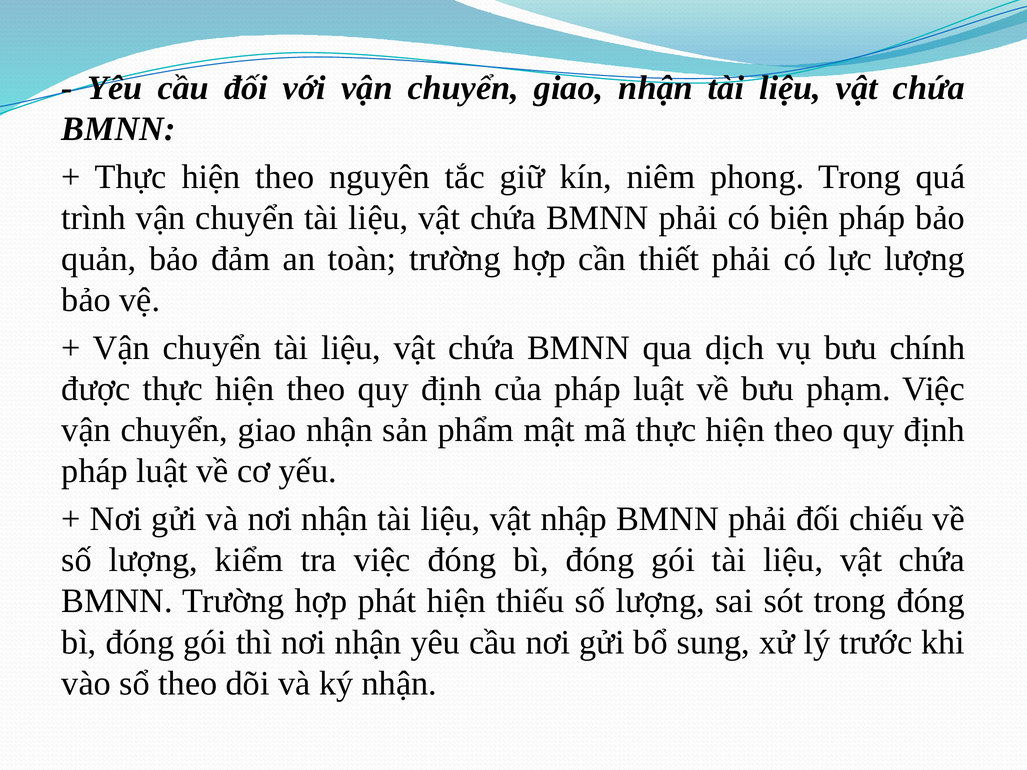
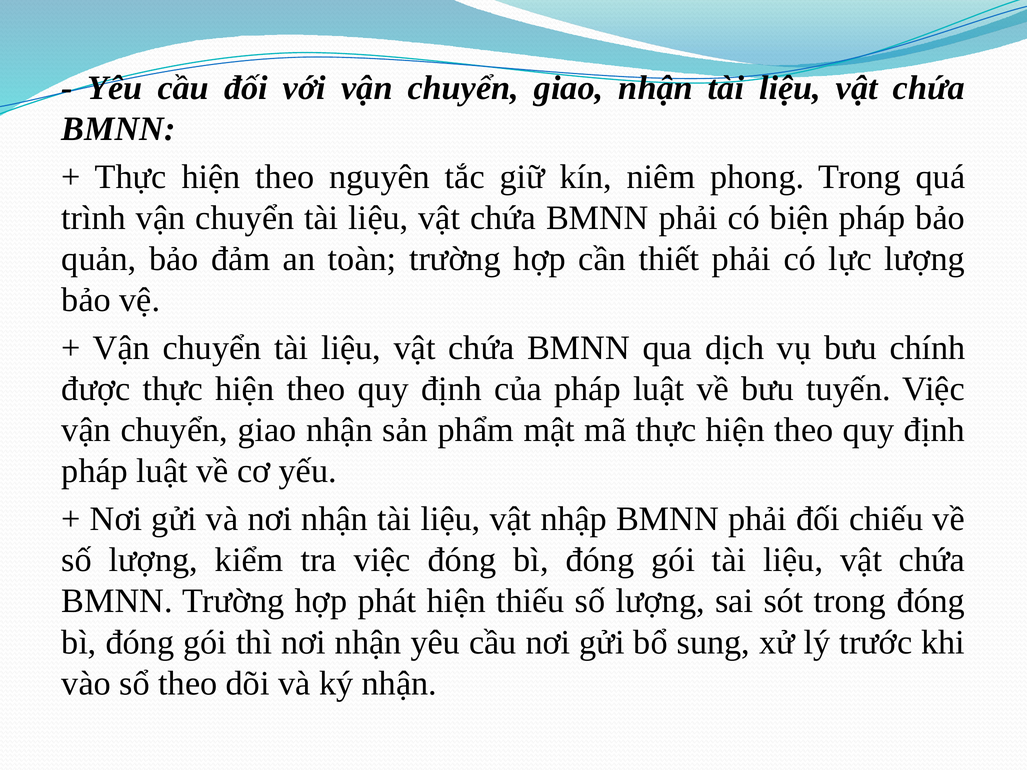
phạm: phạm -> tuyến
